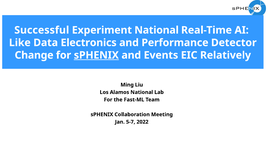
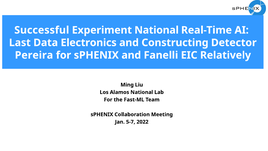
Like: Like -> Last
Performance: Performance -> Constructing
Change: Change -> Pereira
sPHENIX at (96, 55) underline: present -> none
Events: Events -> Fanelli
